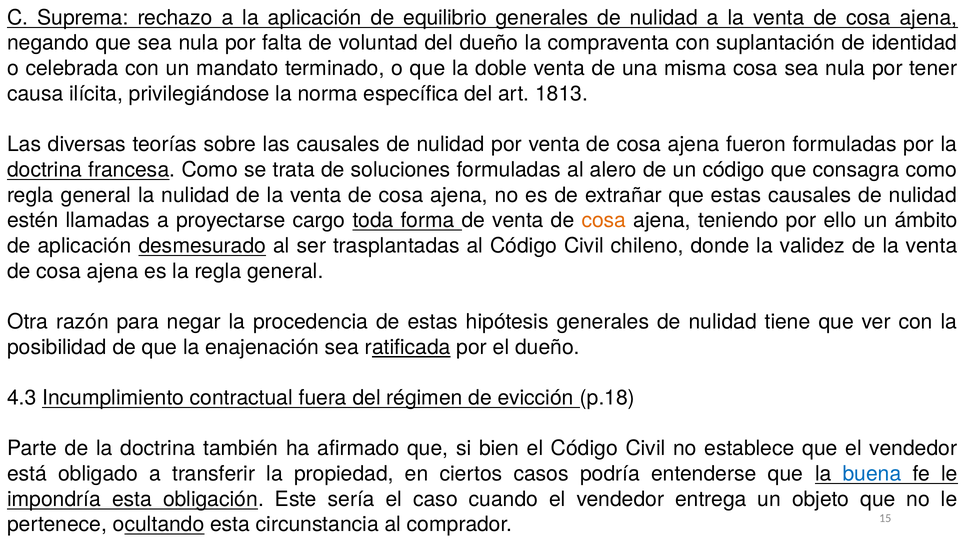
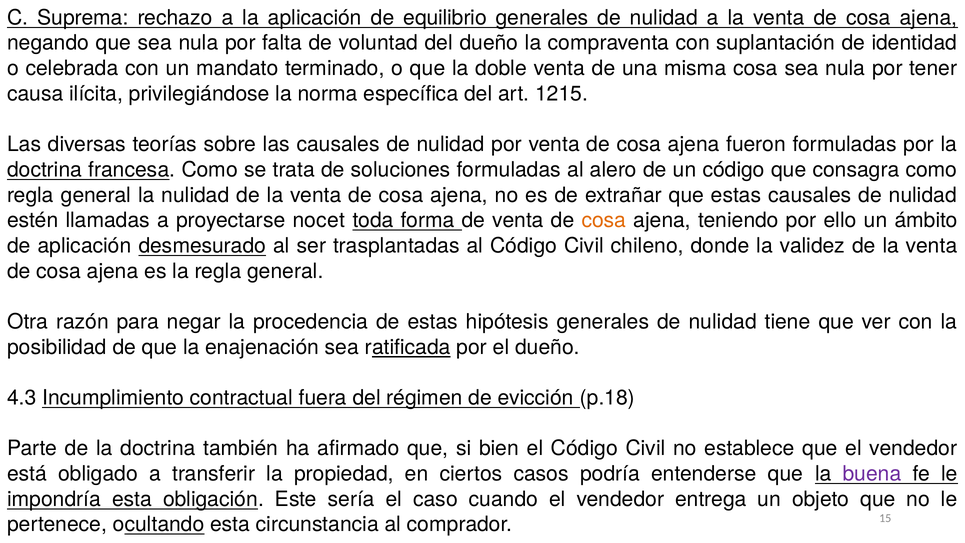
1813: 1813 -> 1215
cargo: cargo -> nocet
buena colour: blue -> purple
